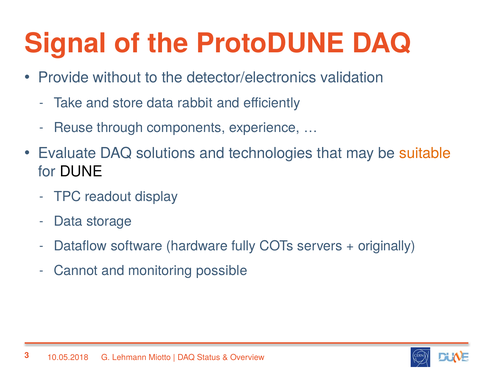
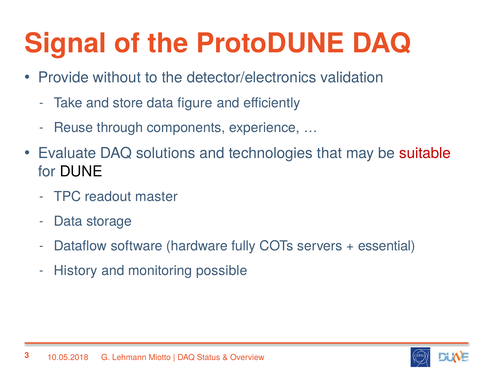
rabbit: rabbit -> figure
suitable colour: orange -> red
display: display -> master
originally: originally -> essential
Cannot: Cannot -> History
